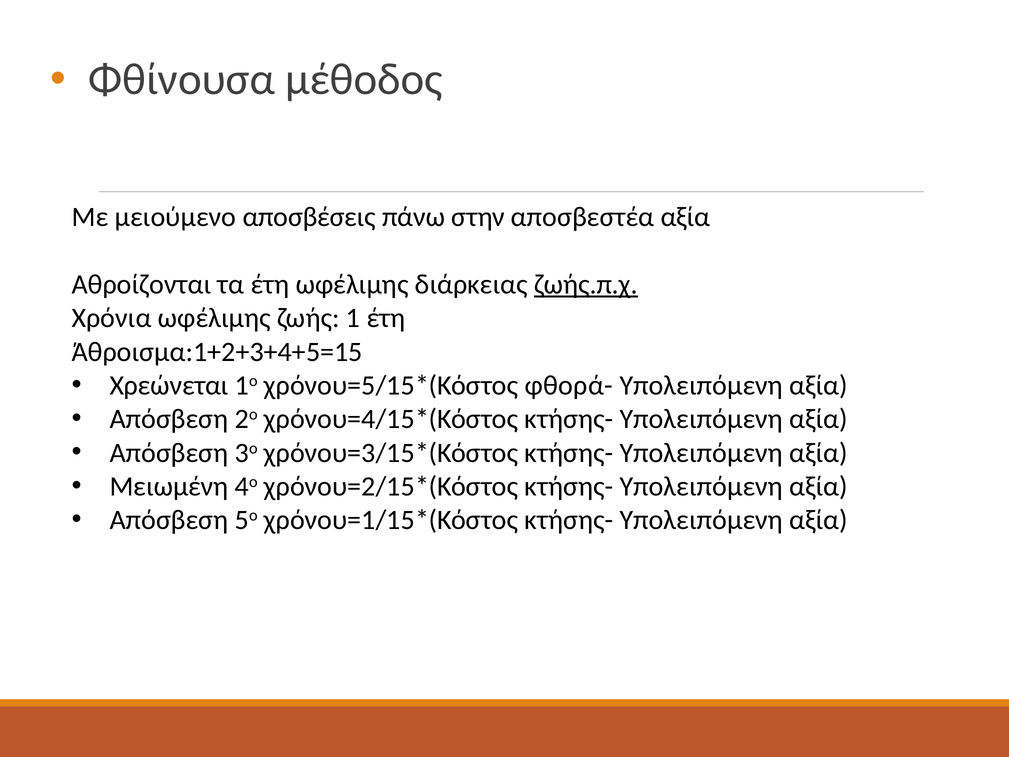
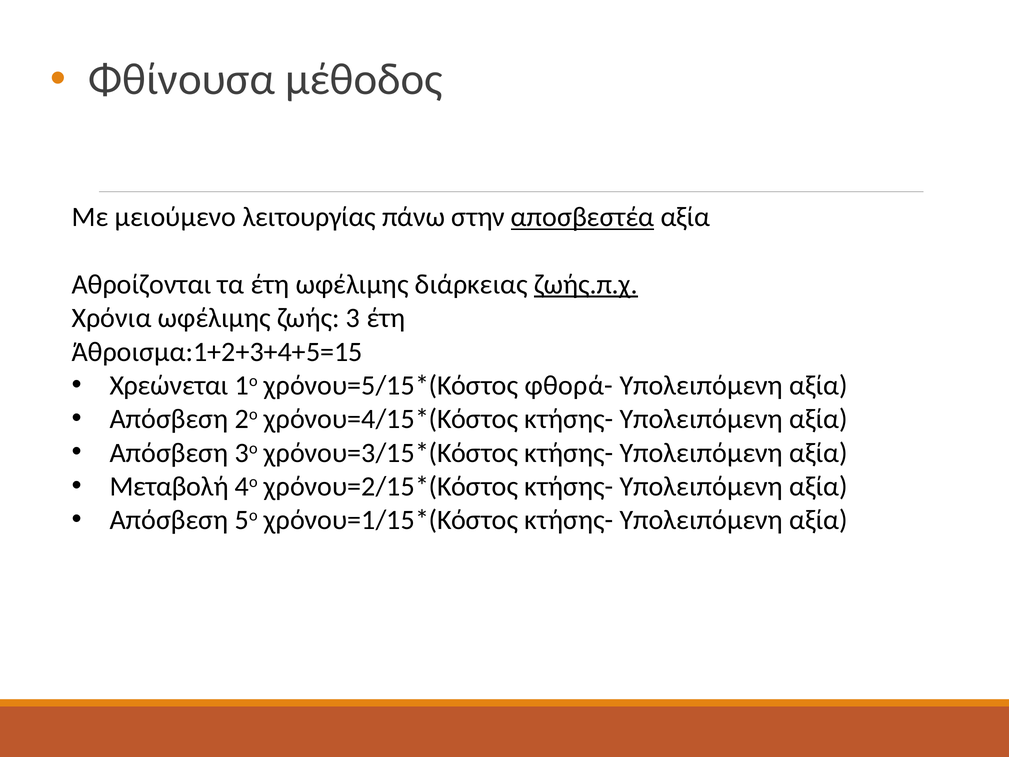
αποσβέσεις: αποσβέσεις -> λειτουργίας
αποσβεστέα underline: none -> present
1: 1 -> 3
Μειωμένη: Μειωμένη -> Μεταβολή
